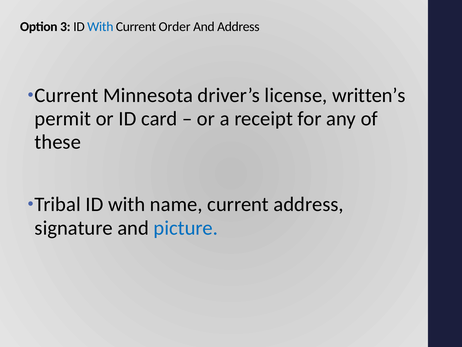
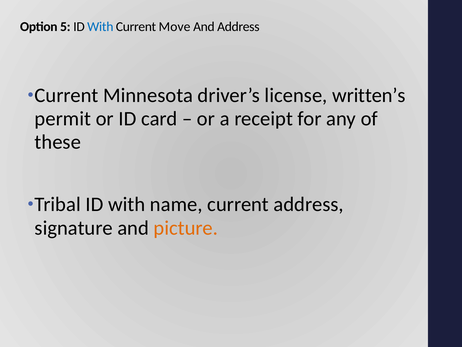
3: 3 -> 5
Order: Order -> Move
picture colour: blue -> orange
